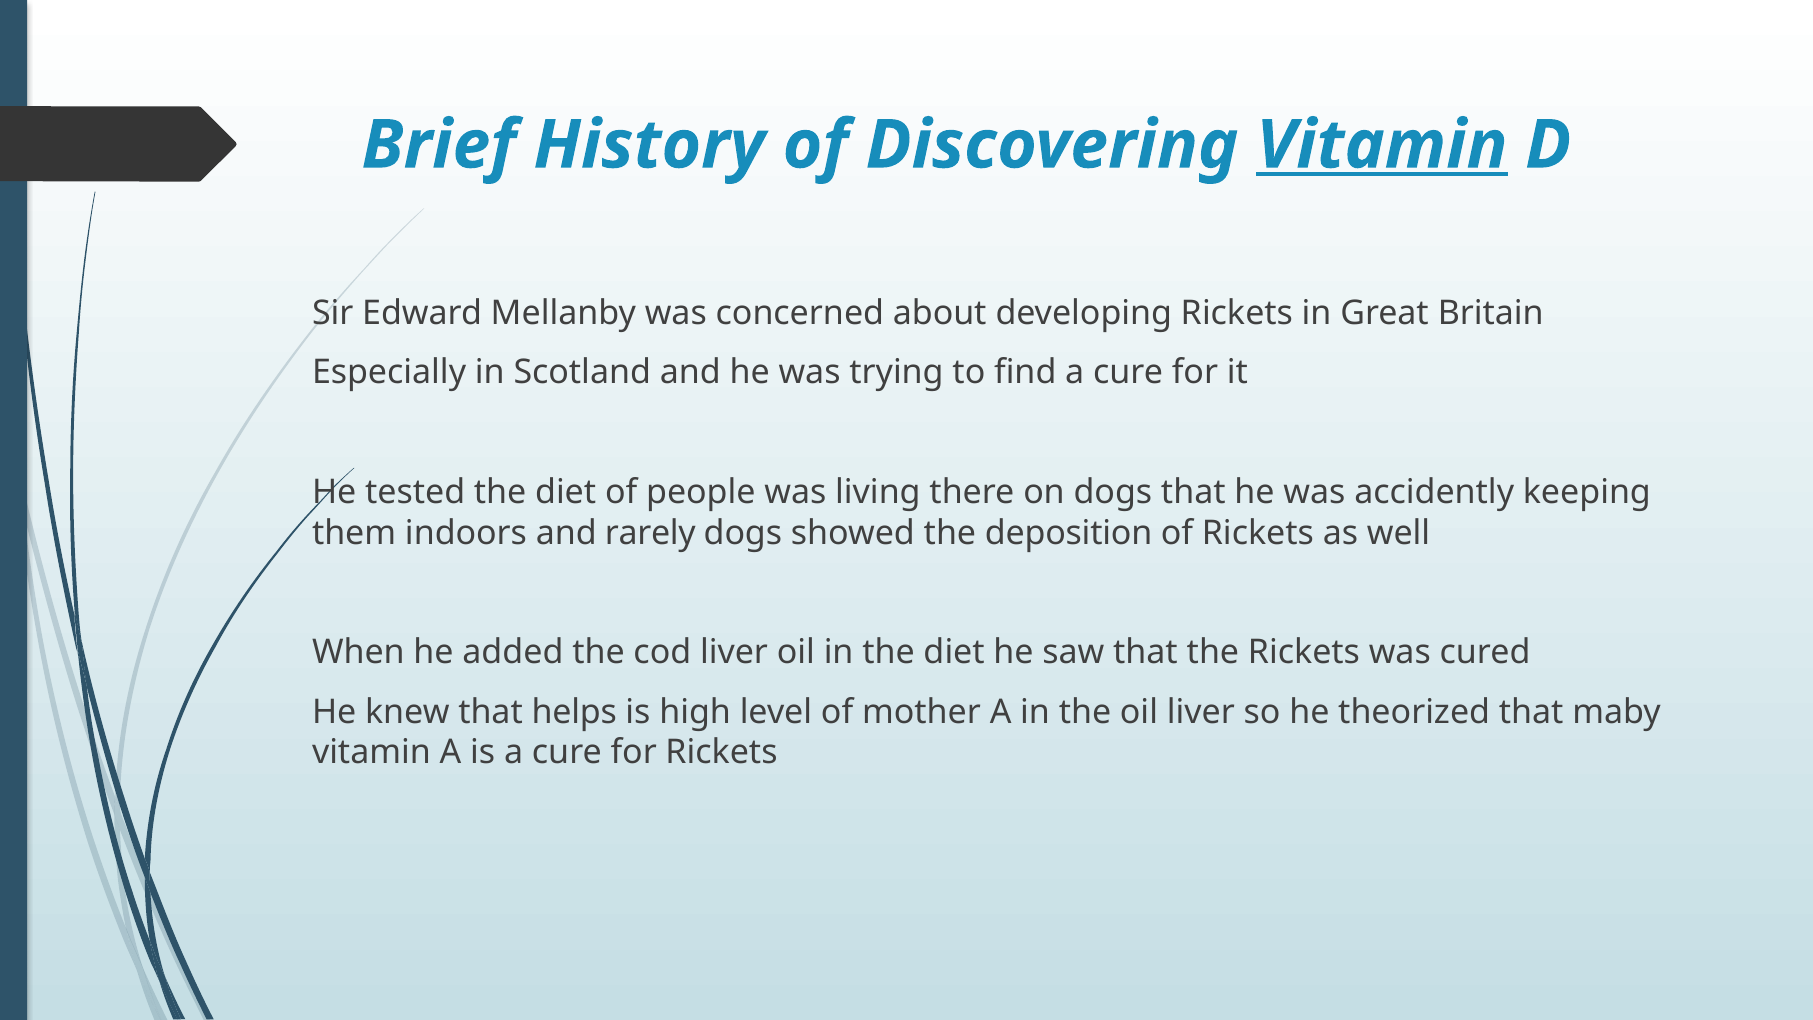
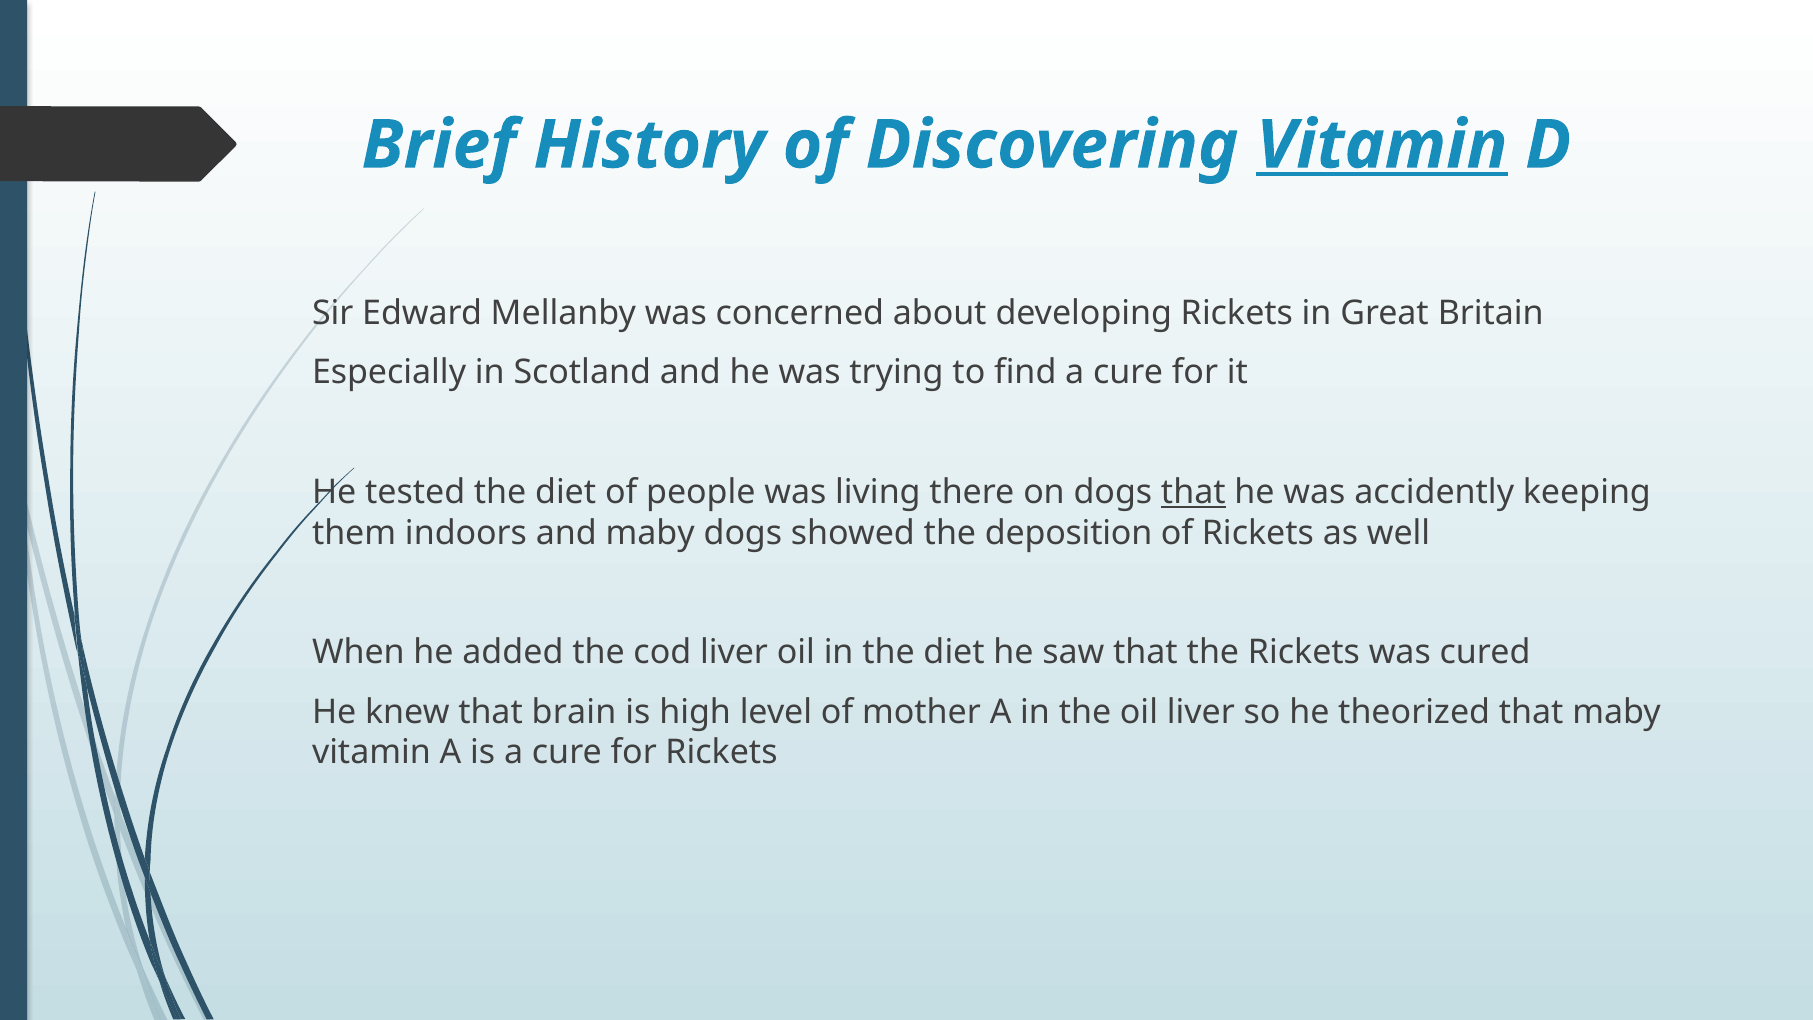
that at (1193, 492) underline: none -> present
and rarely: rarely -> maby
helps: helps -> brain
